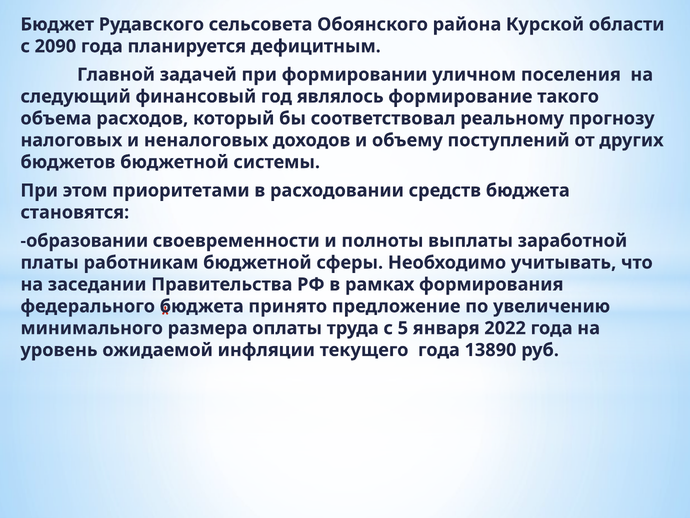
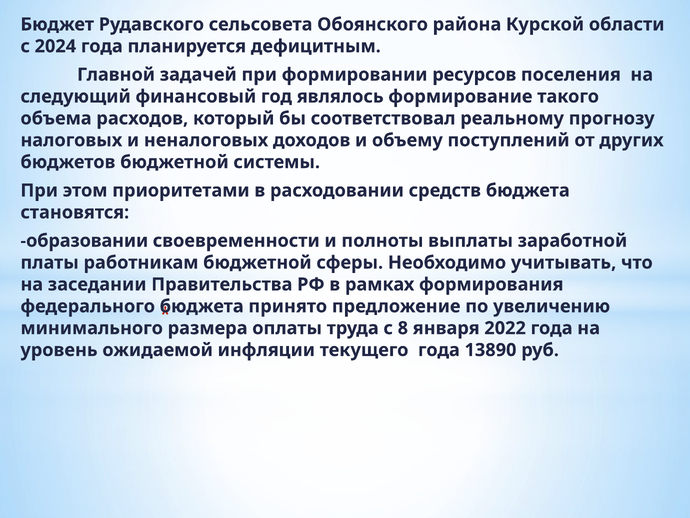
2090: 2090 -> 2024
уличном: уличном -> ресурсов
5: 5 -> 8
